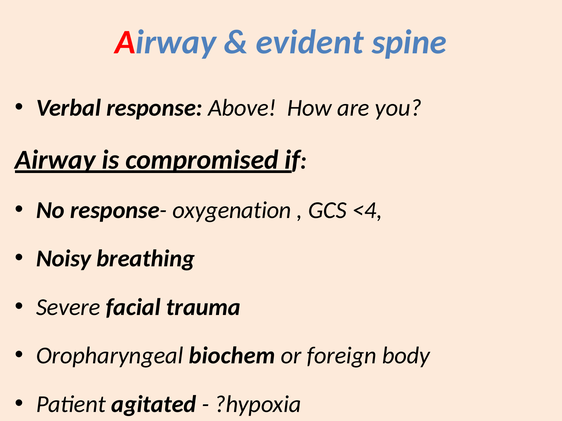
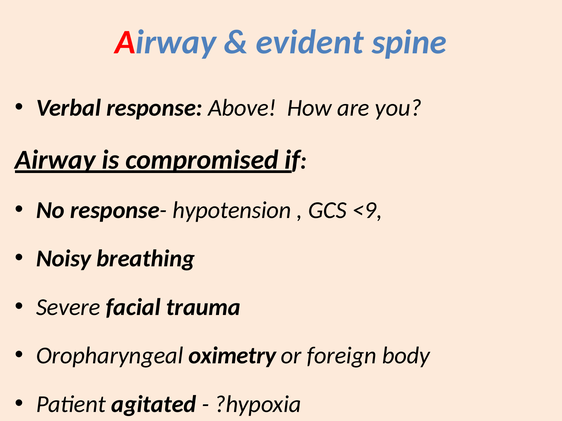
oxygenation: oxygenation -> hypotension
<4: <4 -> <9
biochem: biochem -> oximetry
